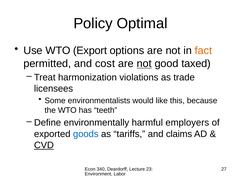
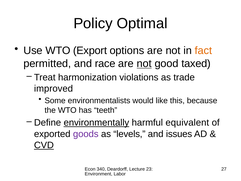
cost: cost -> race
licensees: licensees -> improved
environmentally underline: none -> present
employers: employers -> equivalent
goods colour: blue -> purple
tariffs: tariffs -> levels
claims: claims -> issues
